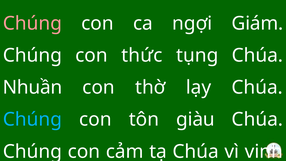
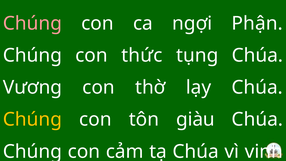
Giám: Giám -> Phận
Nhuần: Nhuần -> Vương
Chúng at (32, 119) colour: light blue -> yellow
